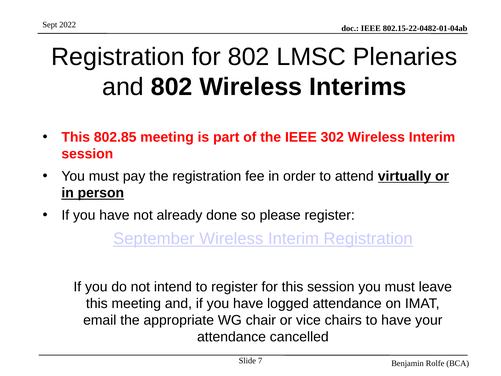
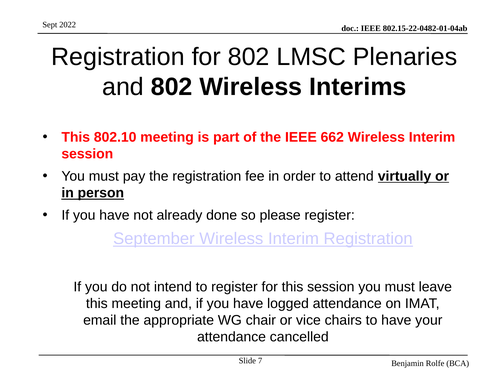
802.85: 802.85 -> 802.10
302: 302 -> 662
